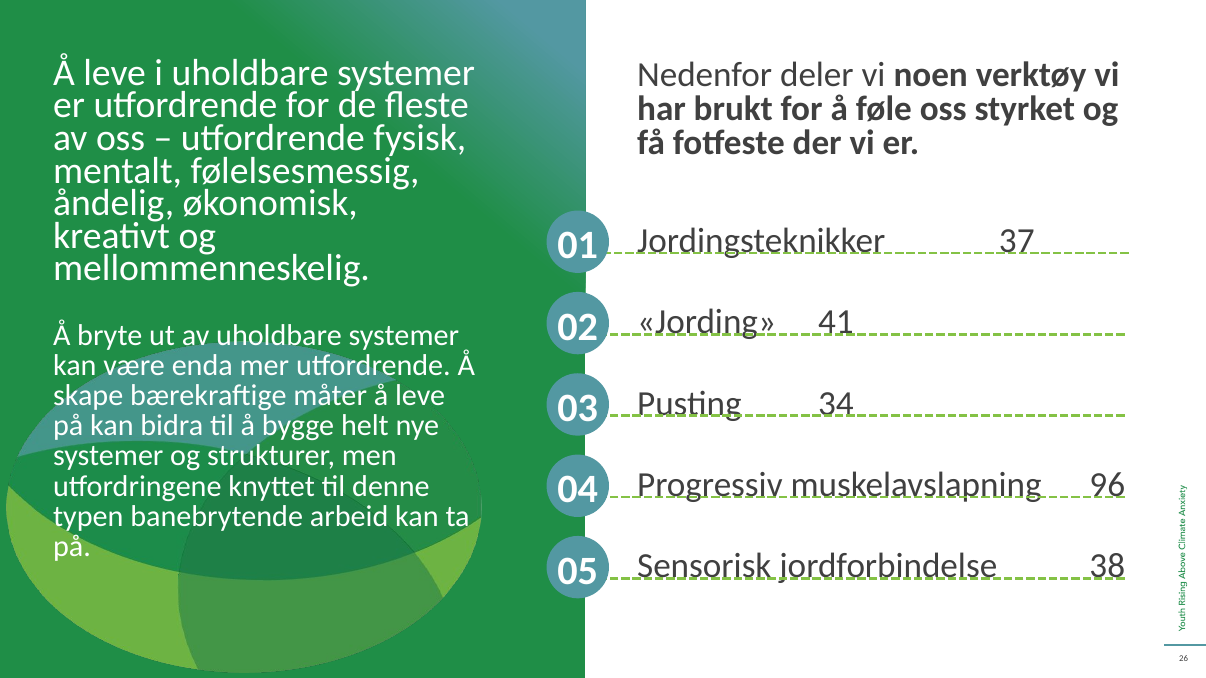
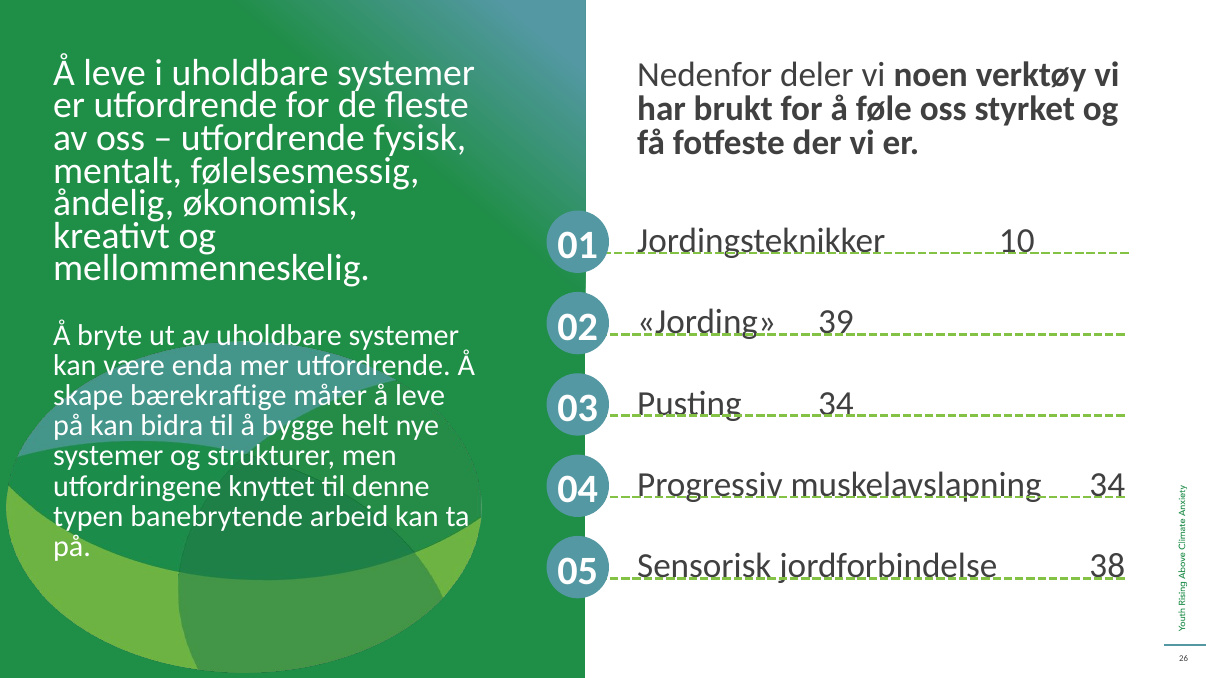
37: 37 -> 10
41: 41 -> 39
muskelavslapning 96: 96 -> 34
